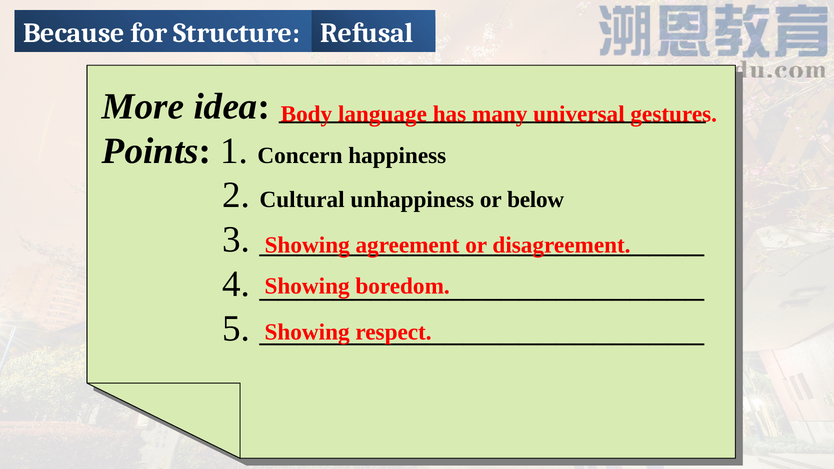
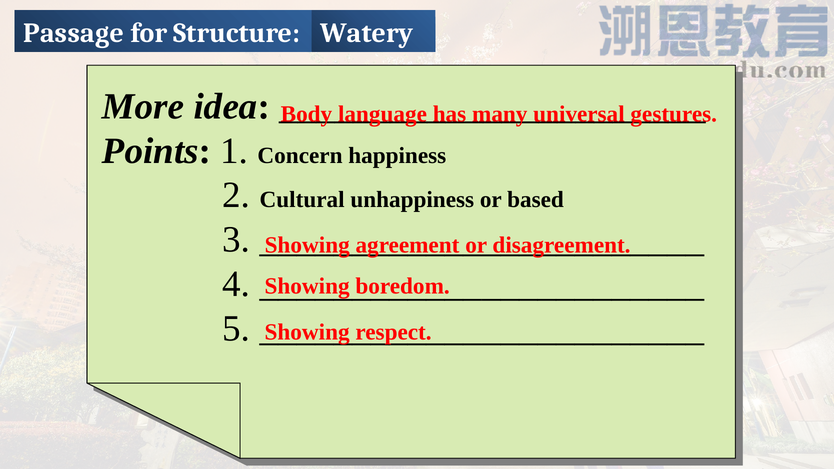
Because: Because -> Passage
Refusal: Refusal -> Watery
below: below -> based
